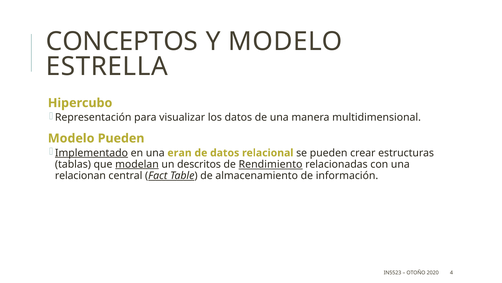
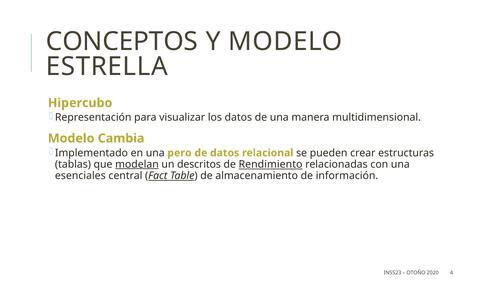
Modelo Pueden: Pueden -> Cambia
Implementado underline: present -> none
eran: eran -> pero
relacionan: relacionan -> esenciales
